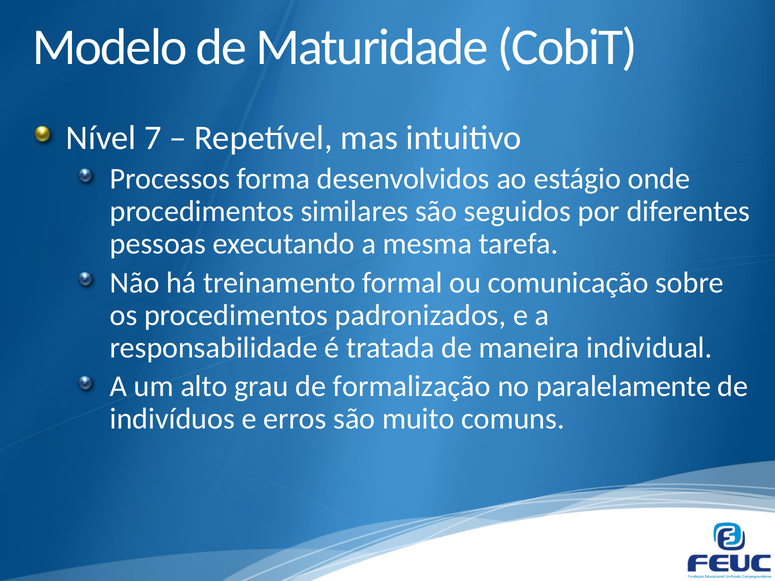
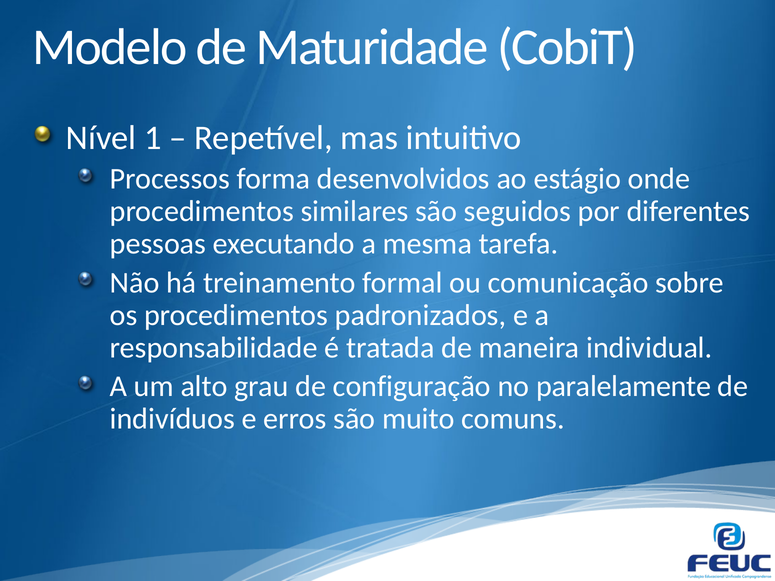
7: 7 -> 1
formalização: formalização -> configuração
